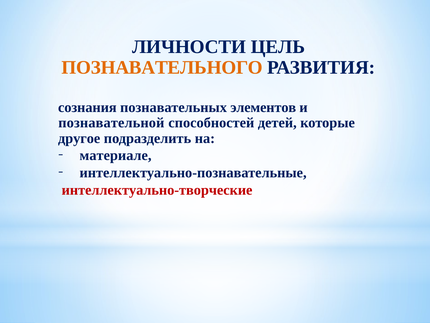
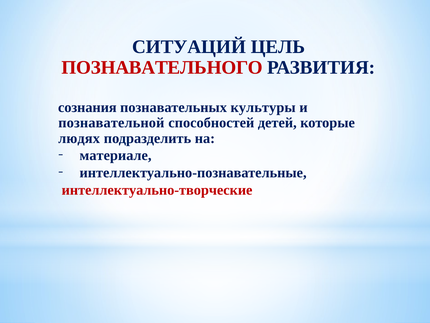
ЛИЧНОСТИ: ЛИЧНОСТИ -> СИТУАЦИЙ
ПОЗНАВАТЕЛЬНОГО colour: orange -> red
элементов: элементов -> культуры
другое: другое -> людях
